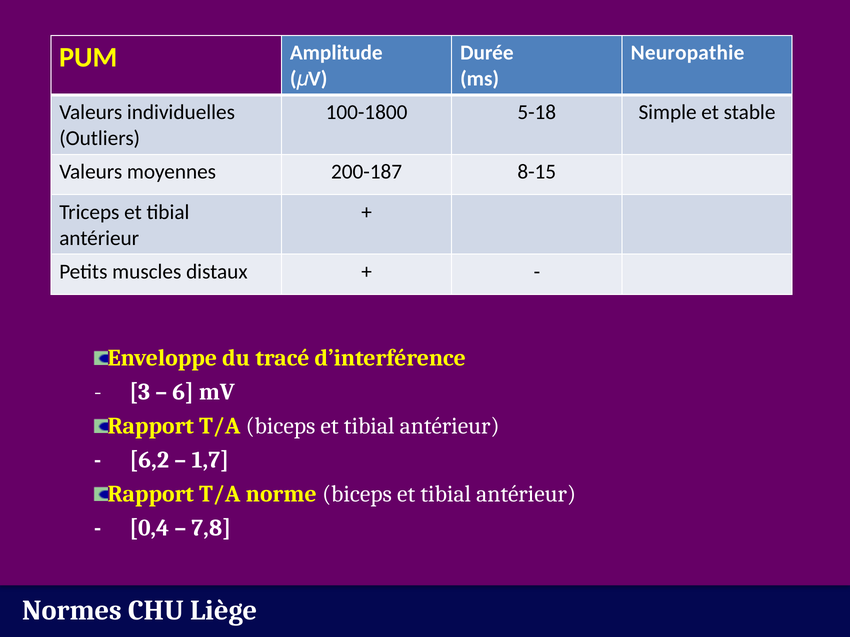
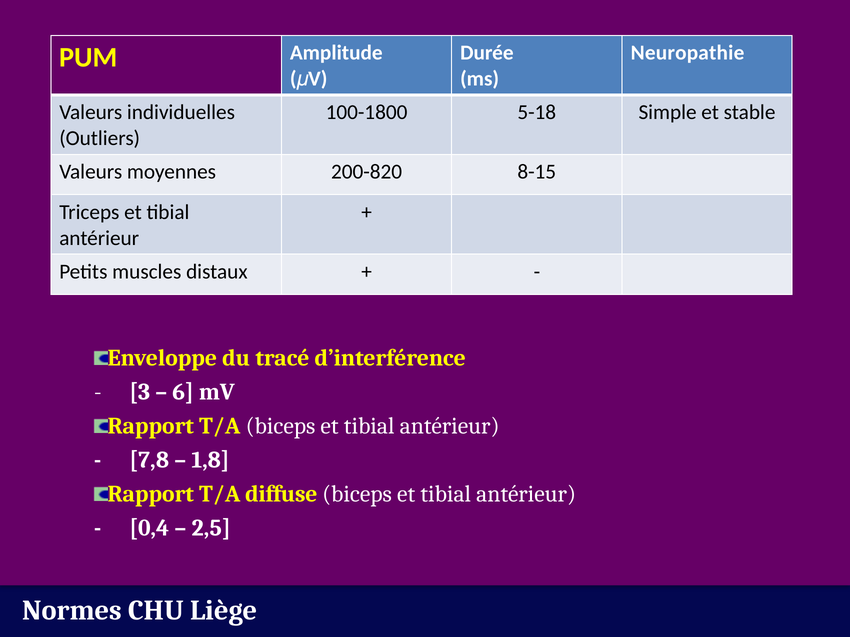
200-187: 200-187 -> 200-820
6,2: 6,2 -> 7,8
1,7: 1,7 -> 1,8
norme: norme -> diffuse
7,8: 7,8 -> 2,5
